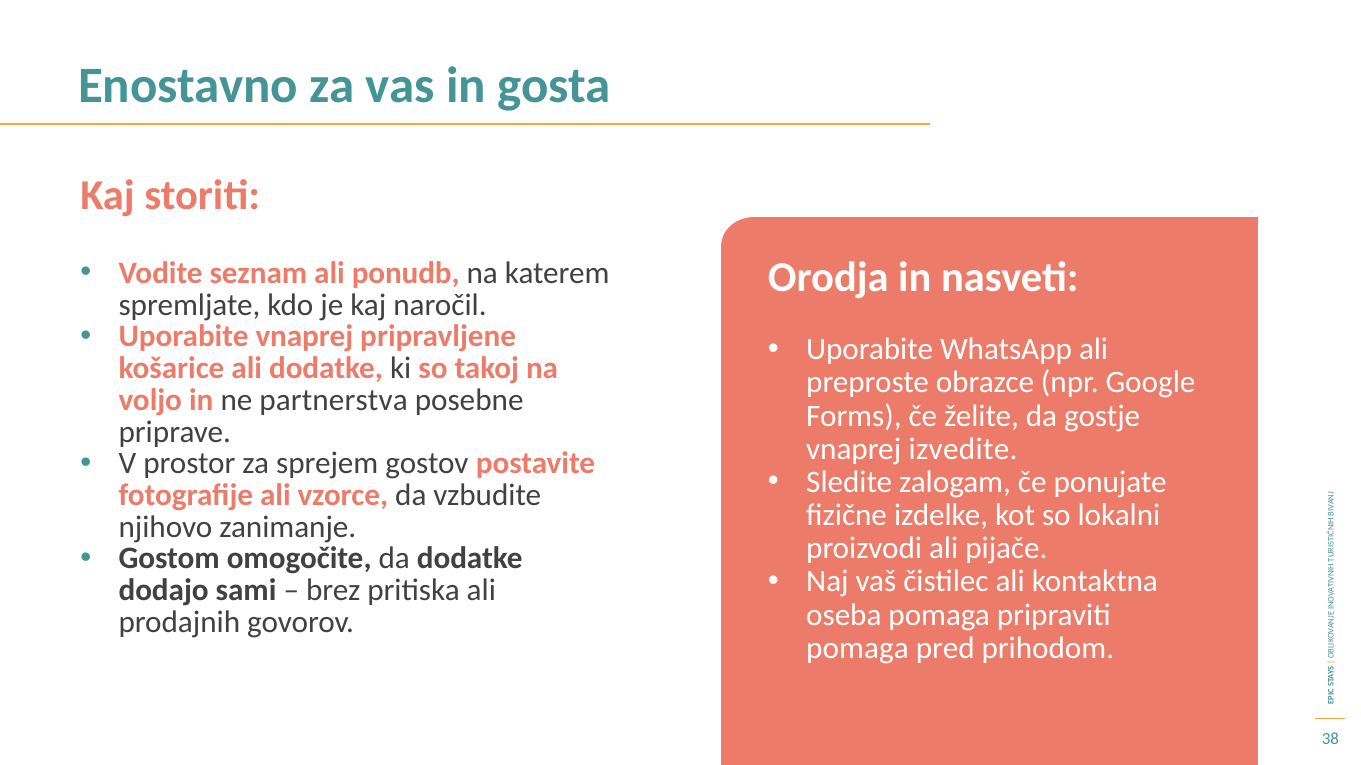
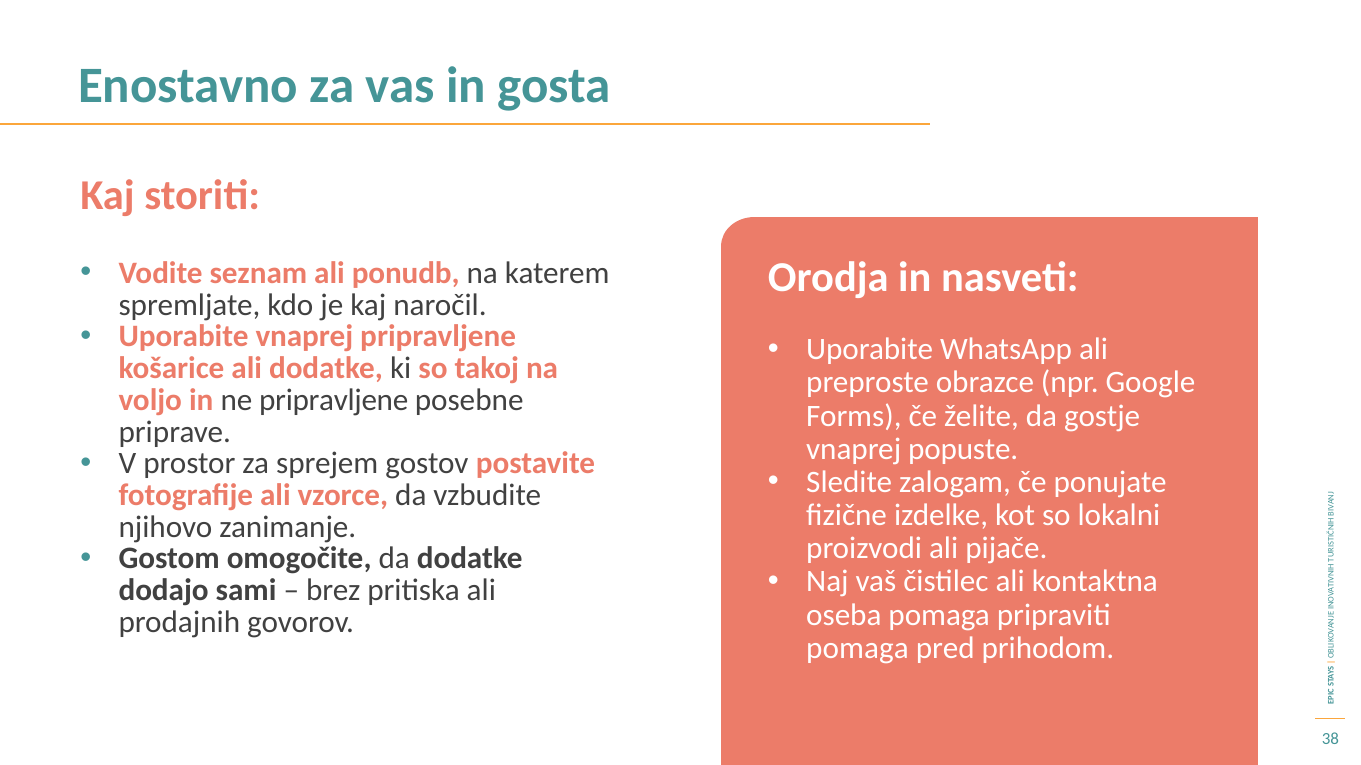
ne partnerstva: partnerstva -> pripravljene
izvedite: izvedite -> popuste
